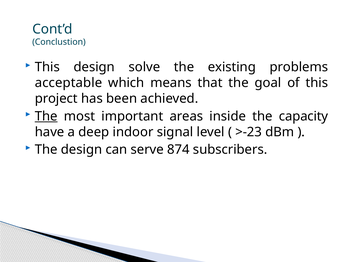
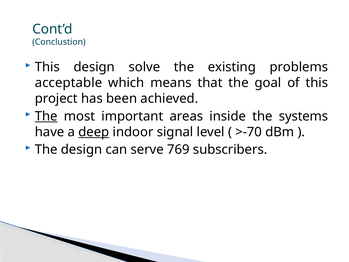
capacity: capacity -> systems
deep underline: none -> present
>-23: >-23 -> >-70
874: 874 -> 769
